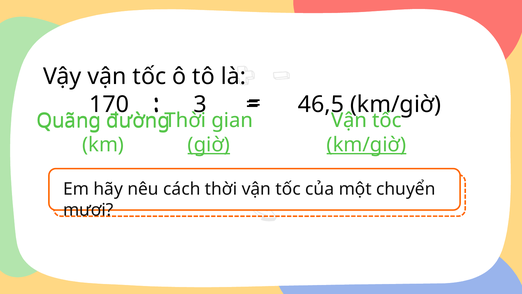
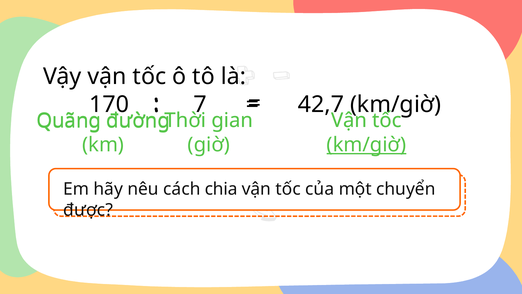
3: 3 -> 7
46,5: 46,5 -> 42,7
giờ underline: present -> none
cách thời: thời -> chia
mươi: mươi -> được
